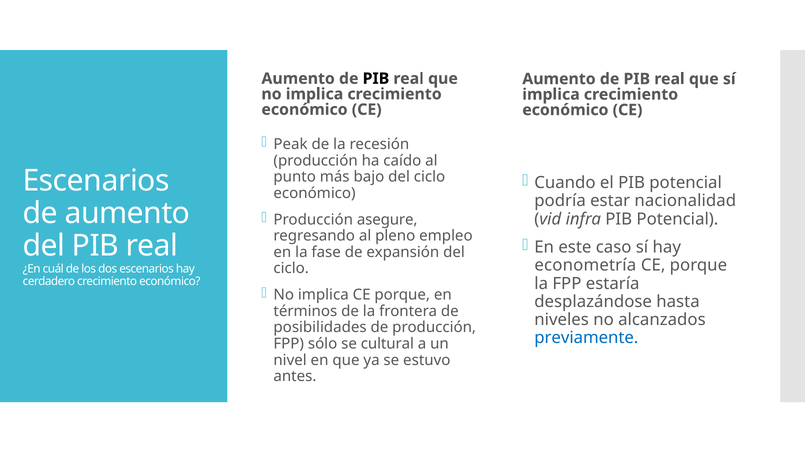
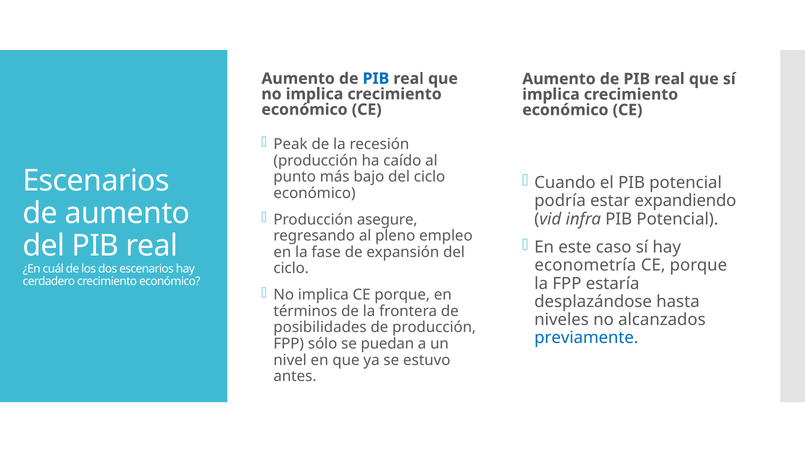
PIB at (376, 79) colour: black -> blue
nacionalidad: nacionalidad -> expandiendo
cultural: cultural -> puedan
